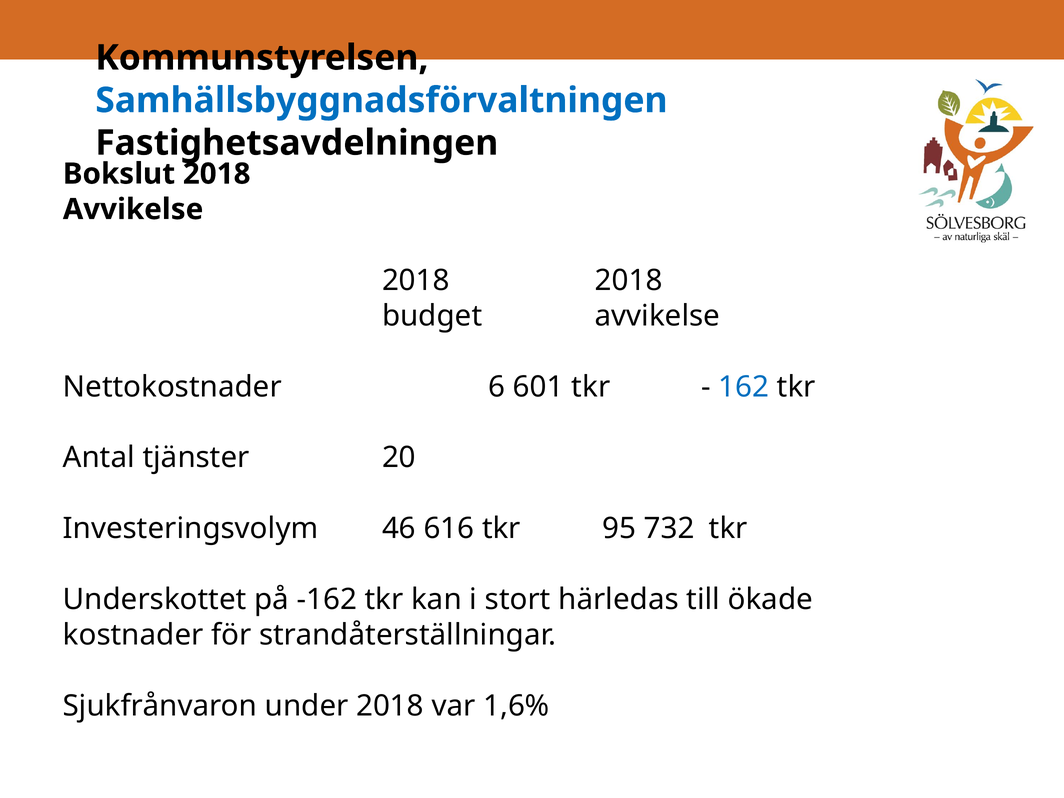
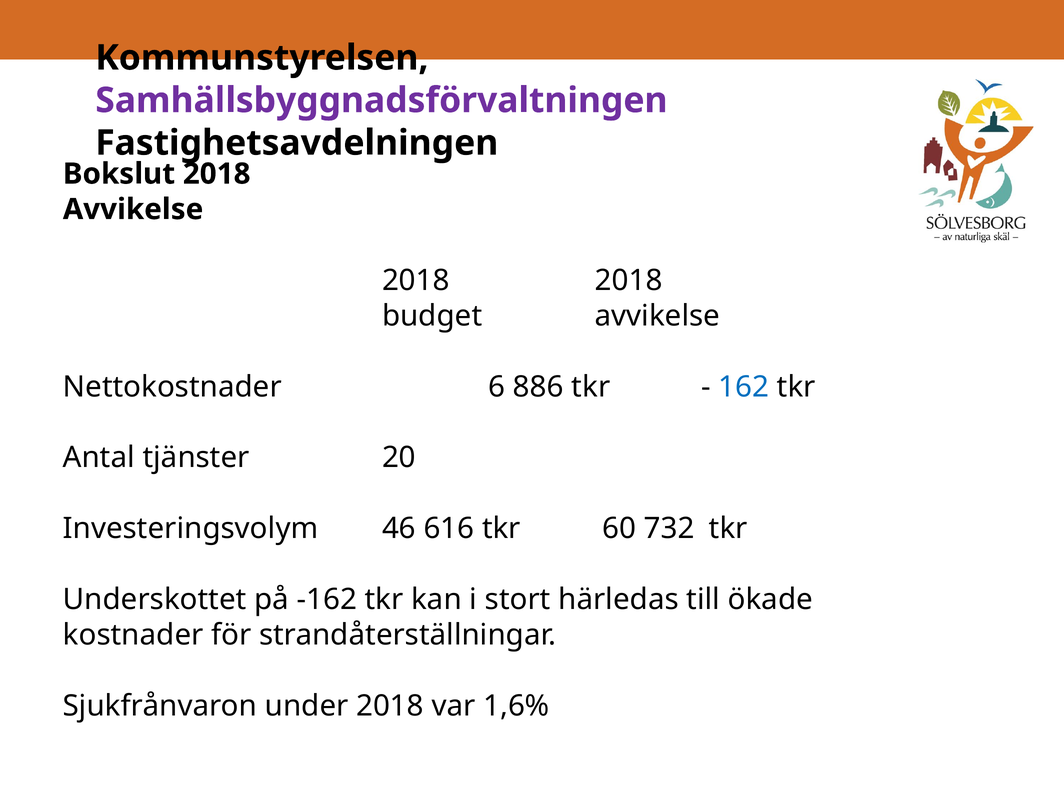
Samhällsbyggnadsförvaltningen colour: blue -> purple
601: 601 -> 886
95: 95 -> 60
